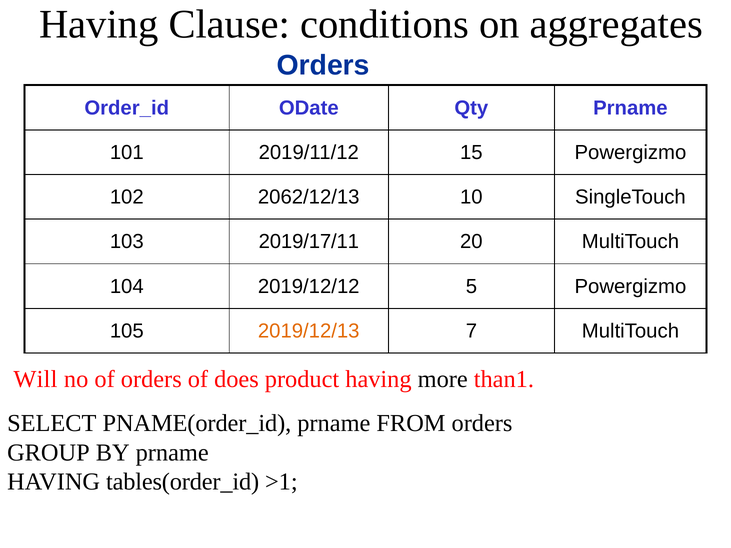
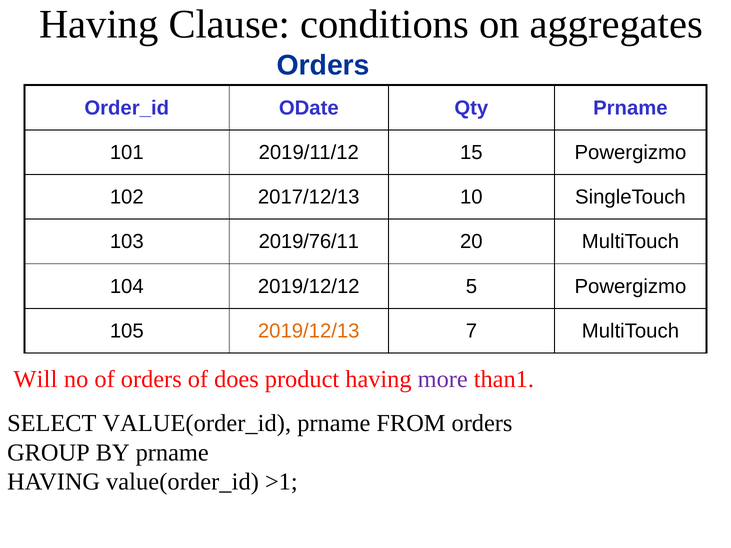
2062/12/13: 2062/12/13 -> 2017/12/13
2019/17/11: 2019/17/11 -> 2019/76/11
more colour: black -> purple
SELECT PNAME(order_id: PNAME(order_id -> VALUE(order_id
HAVING tables(order_id: tables(order_id -> value(order_id
